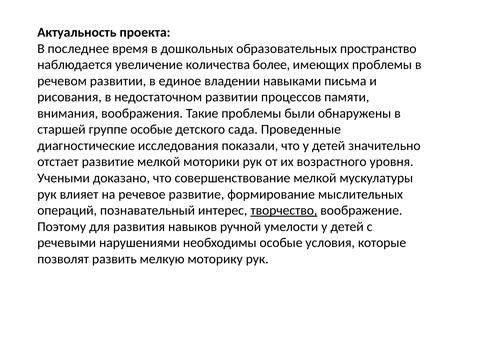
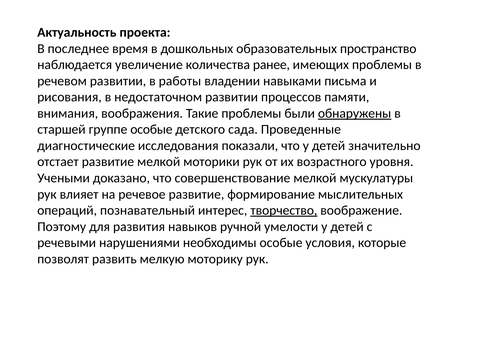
более: более -> ранее
единое: единое -> работы
обнаружены underline: none -> present
